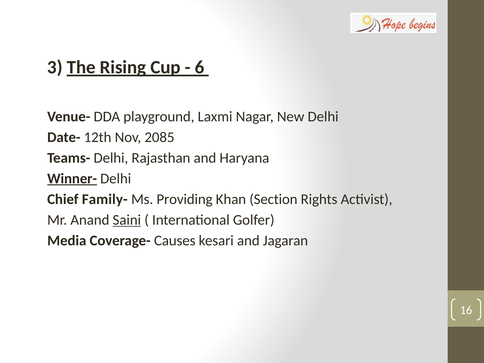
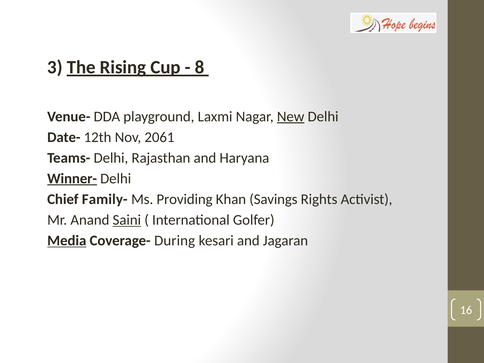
6: 6 -> 8
New underline: none -> present
2085: 2085 -> 2061
Section: Section -> Savings
Media underline: none -> present
Causes: Causes -> During
